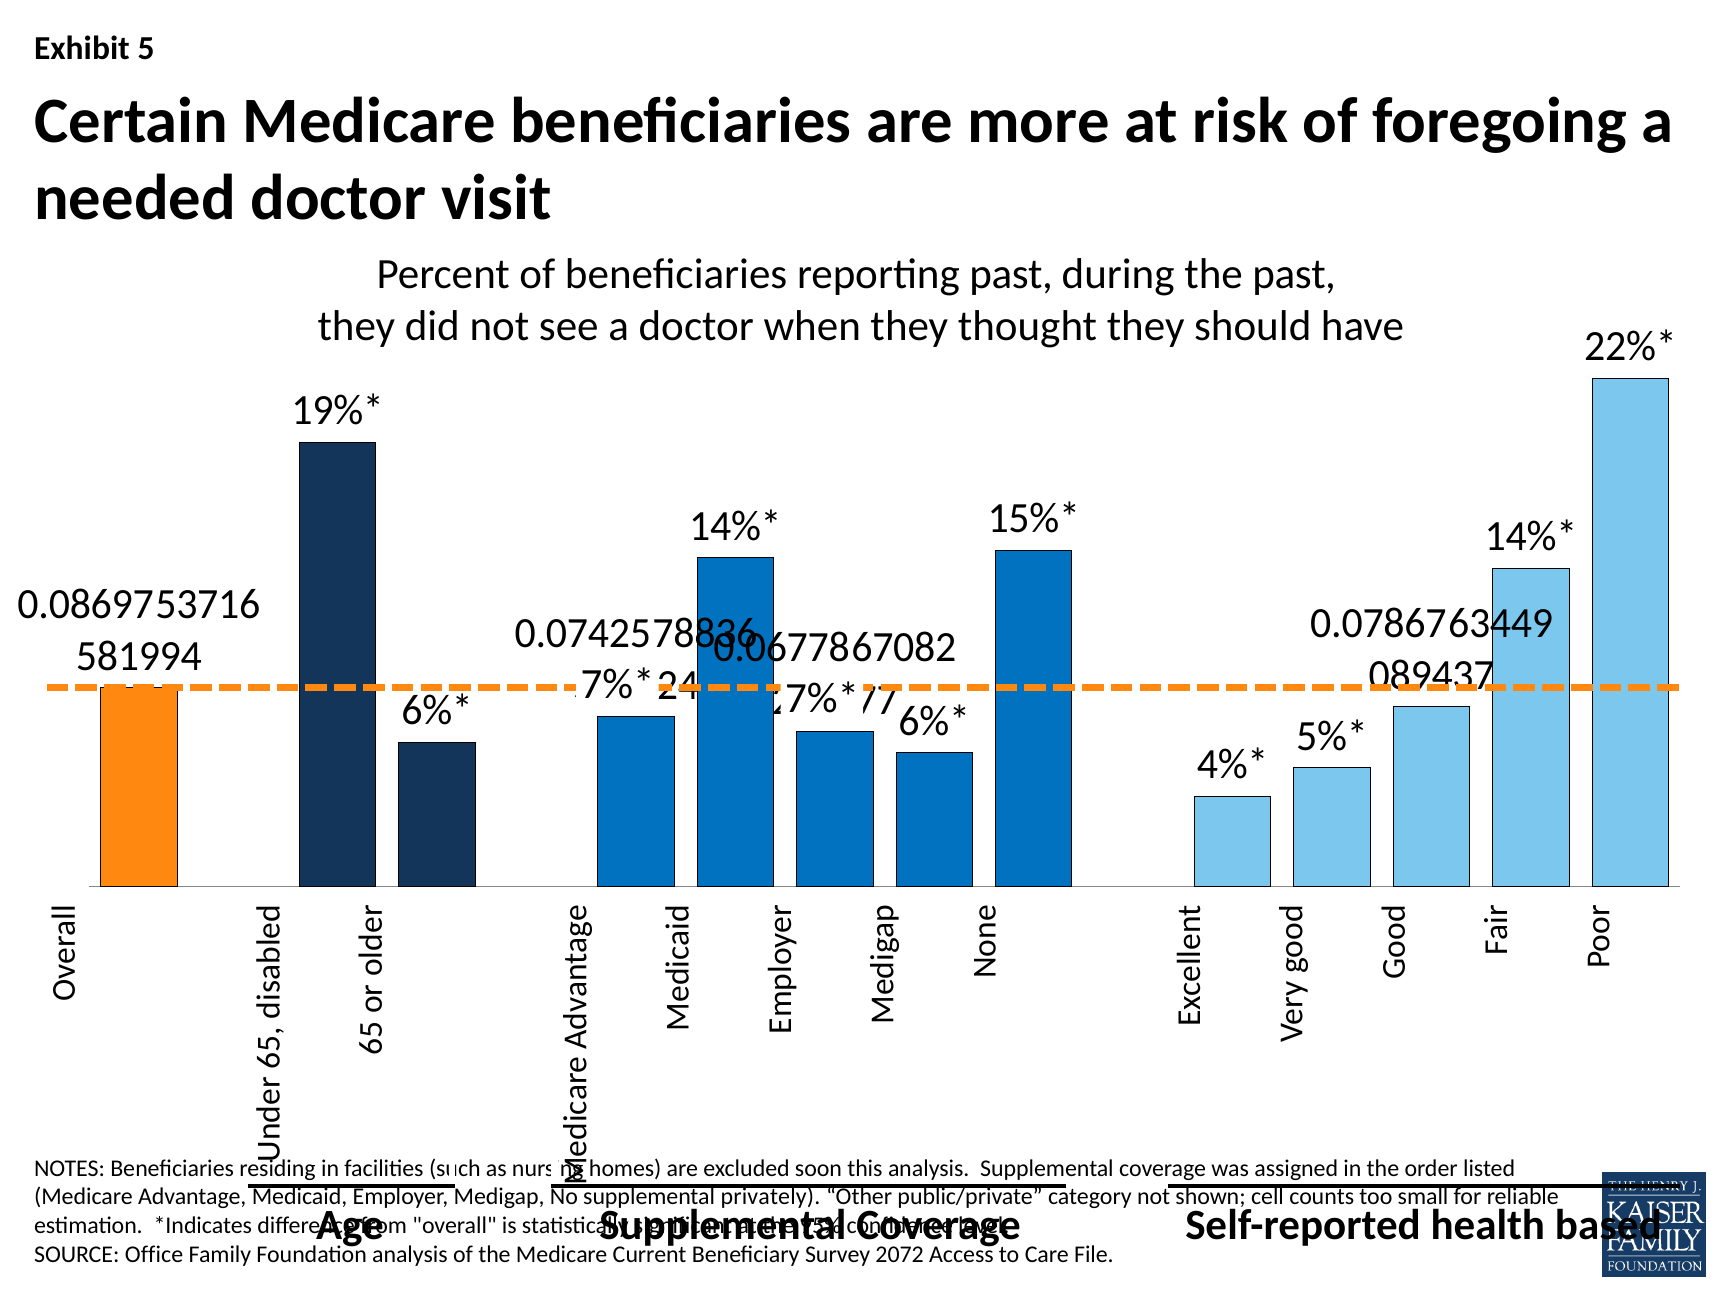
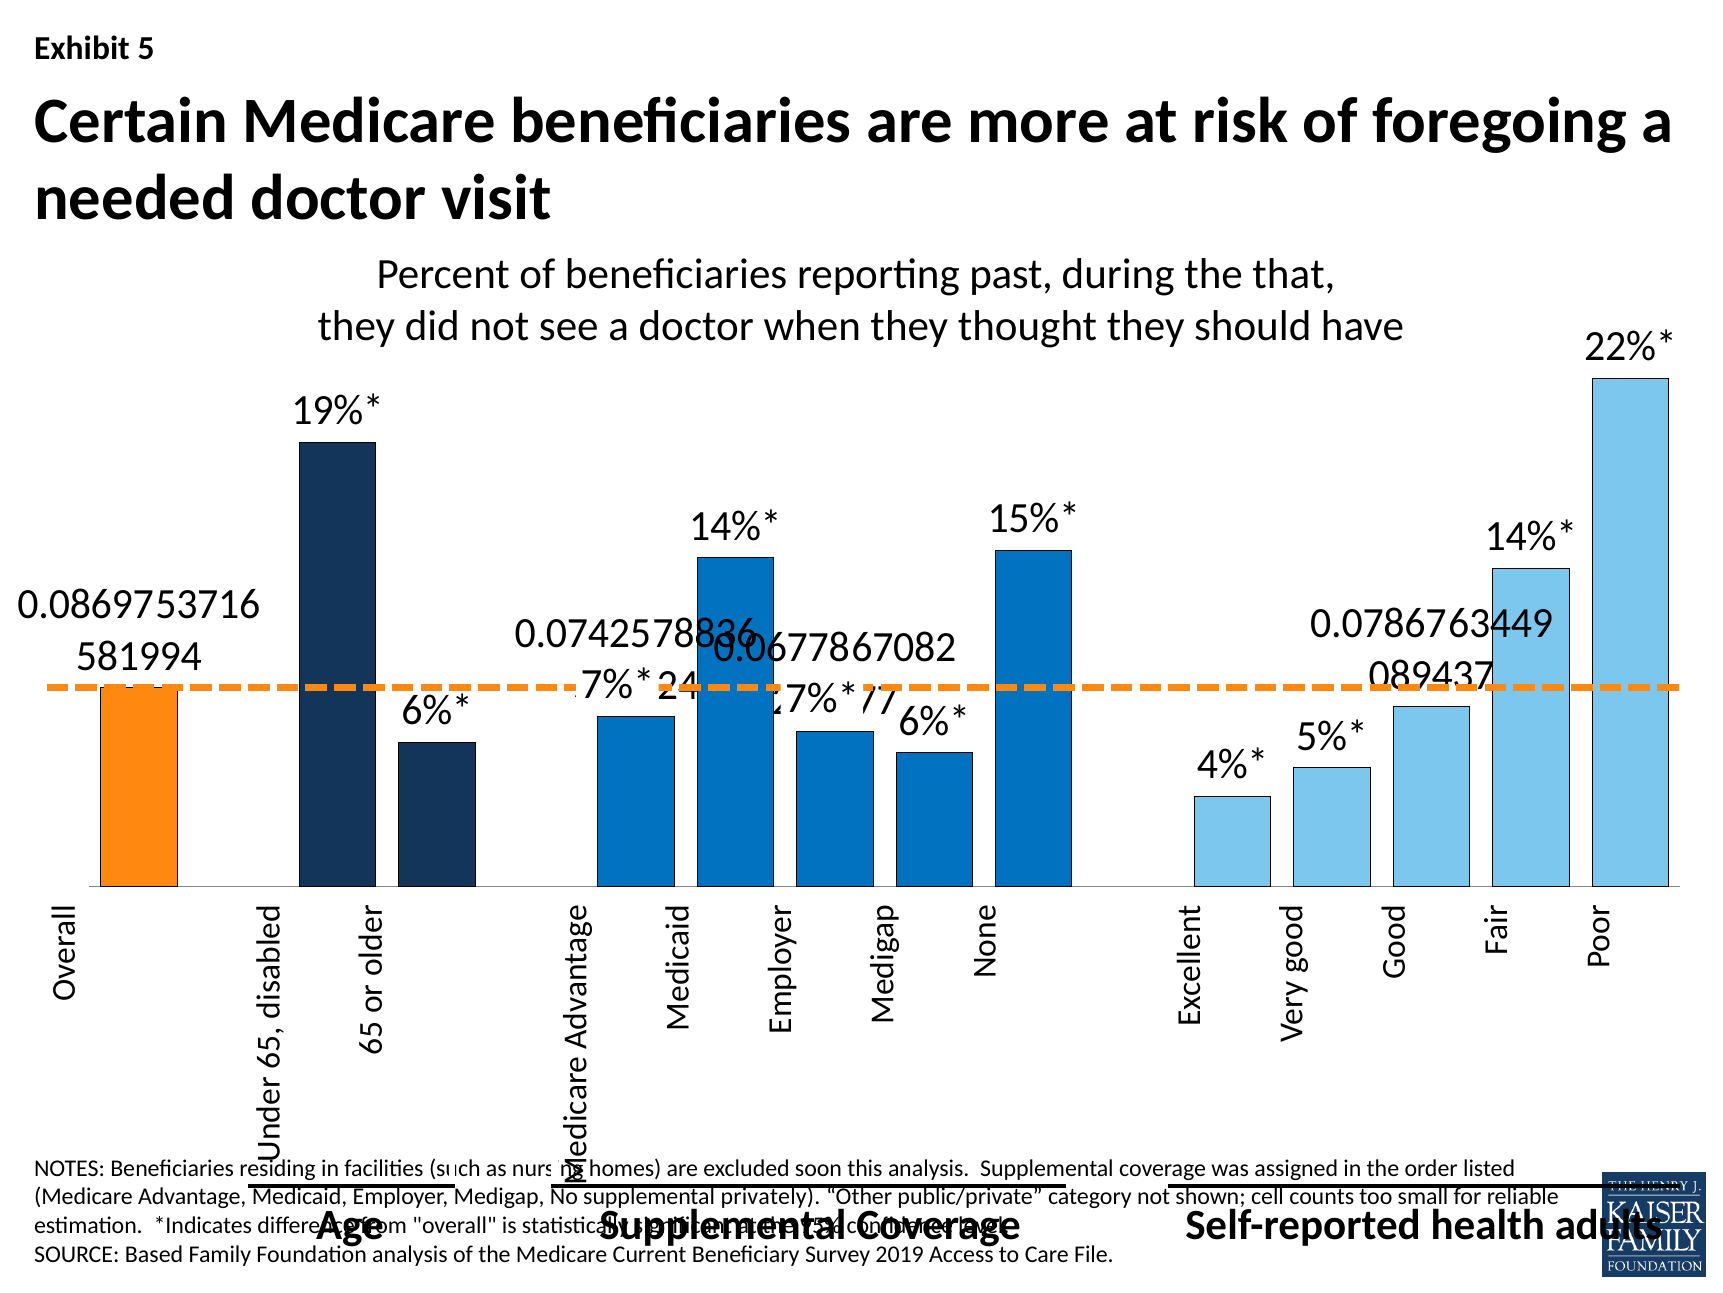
the past: past -> that
based: based -> adults
Office: Office -> Based
2072: 2072 -> 2019
